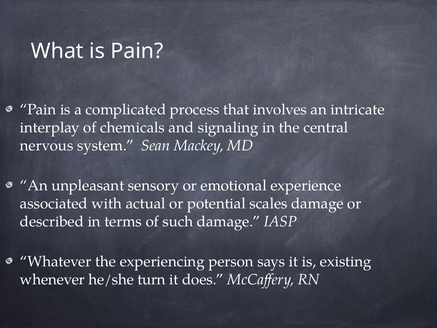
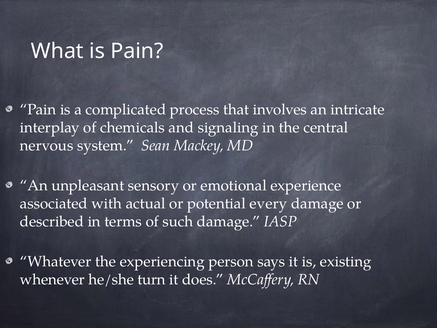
scales: scales -> every
